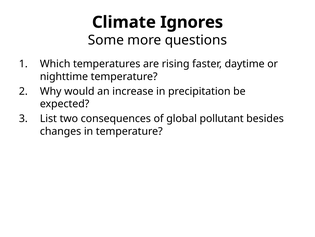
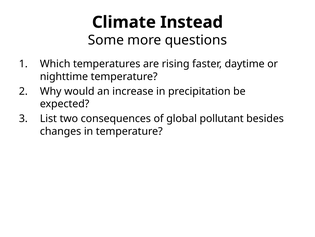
Ignores: Ignores -> Instead
